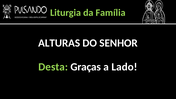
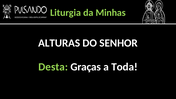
Família: Família -> Minhas
Lado: Lado -> Toda
